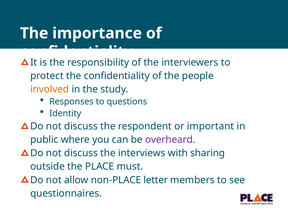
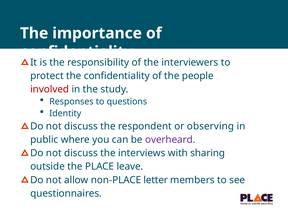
involved colour: orange -> red
important: important -> observing
must: must -> leave
